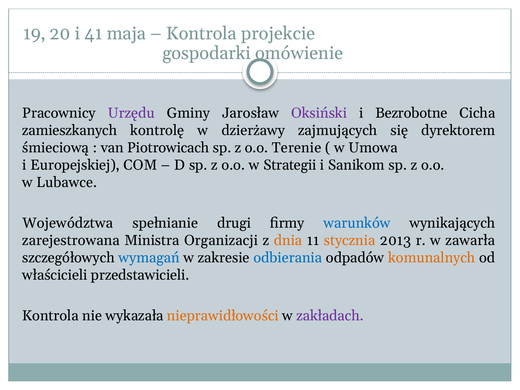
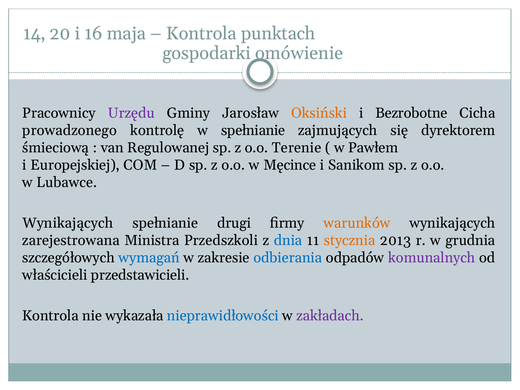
19: 19 -> 14
41: 41 -> 16
projekcie: projekcie -> punktach
Oksiński colour: purple -> orange
zamieszkanych: zamieszkanych -> prowadzonego
w dzierżawy: dzierżawy -> spełnianie
Piotrowicach: Piotrowicach -> Regulowanej
Umowa: Umowa -> Pawłem
Strategii: Strategii -> Męcince
Województwa at (68, 223): Województwa -> Wynikających
warunków colour: blue -> orange
Organizacji: Organizacji -> Przedszkoli
dnia colour: orange -> blue
zawarła: zawarła -> grudnia
komunalnych colour: orange -> purple
nieprawidłowości colour: orange -> blue
